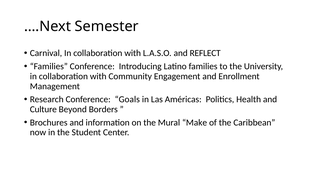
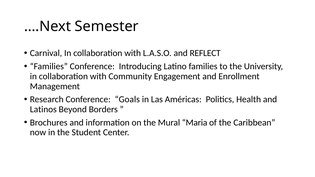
Culture: Culture -> Latinos
Make: Make -> Maria
